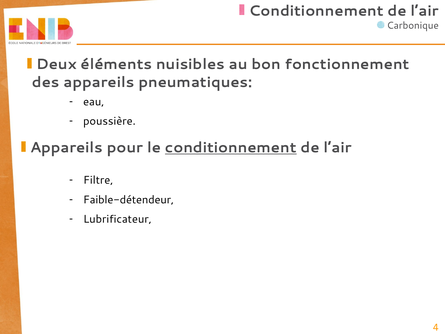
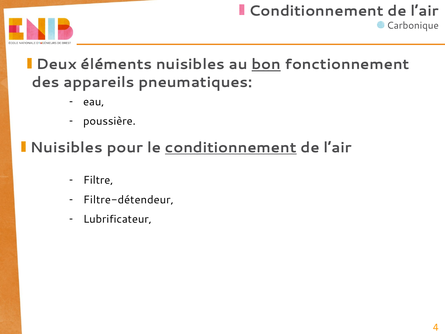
bon underline: none -> present
Appareils at (66, 147): Appareils -> Nuisibles
Faible-détendeur: Faible-détendeur -> Filtre-détendeur
